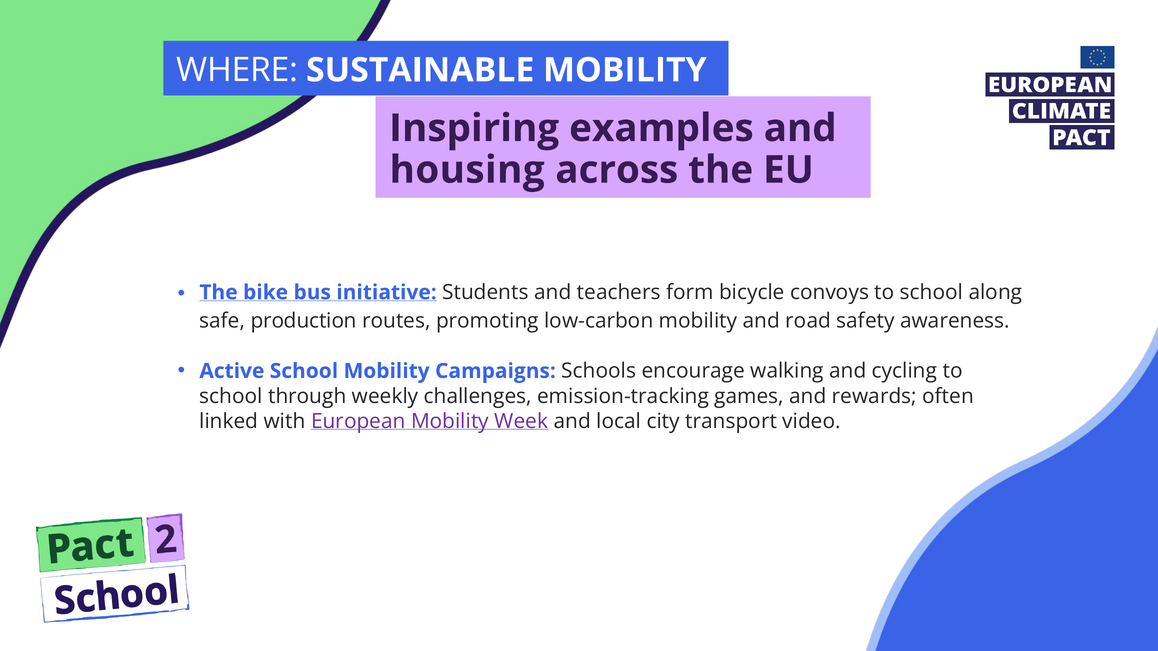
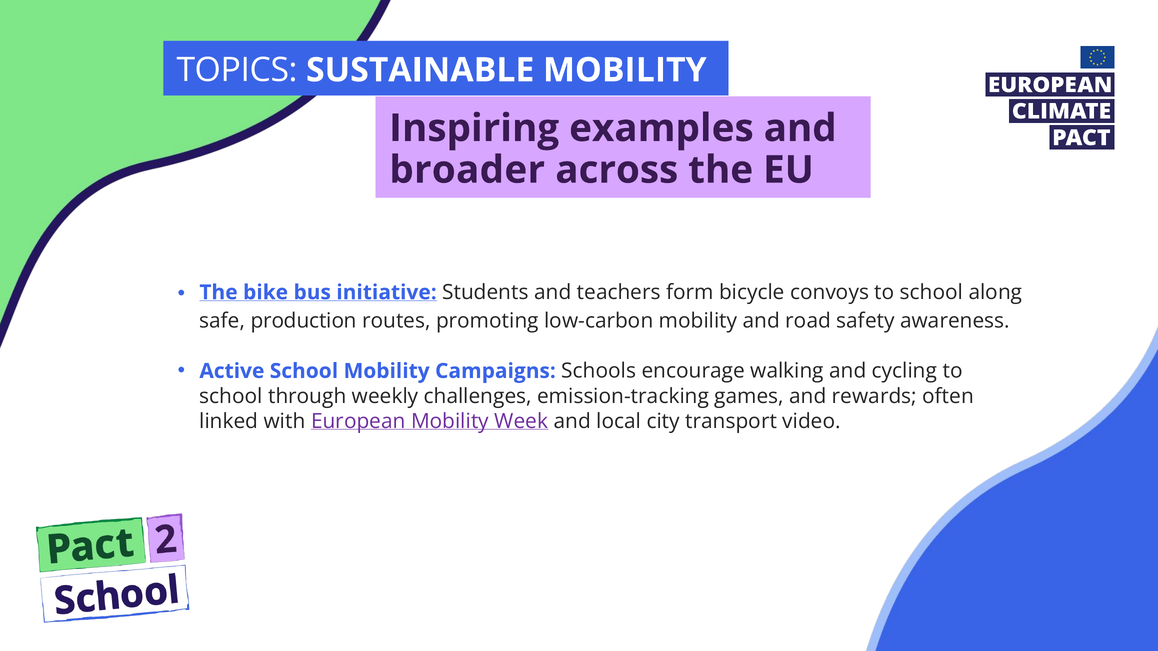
WHERE: WHERE -> TOPICS
housing: housing -> broader
